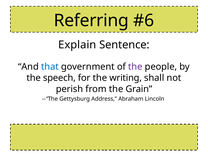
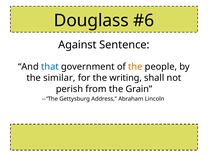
Referring: Referring -> Douglass
Explain: Explain -> Against
the at (135, 67) colour: purple -> orange
speech: speech -> similar
